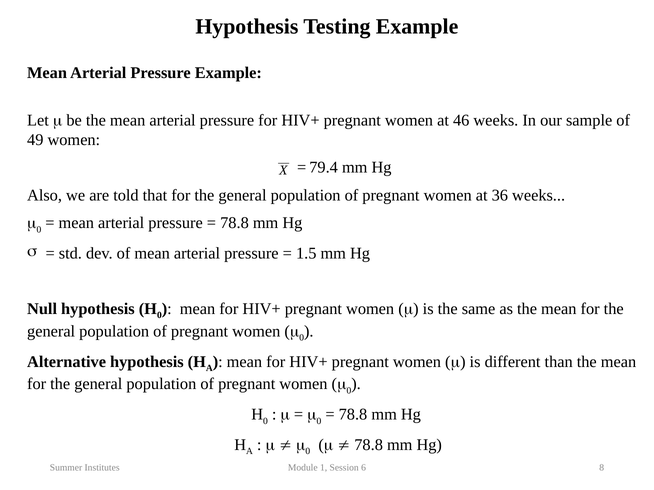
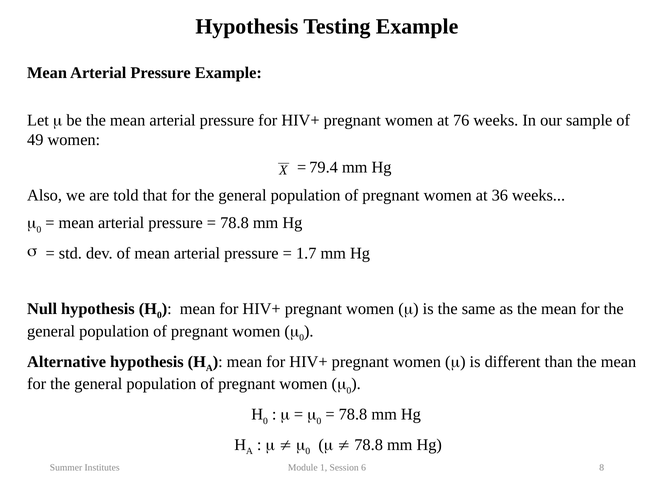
46: 46 -> 76
1.5: 1.5 -> 1.7
